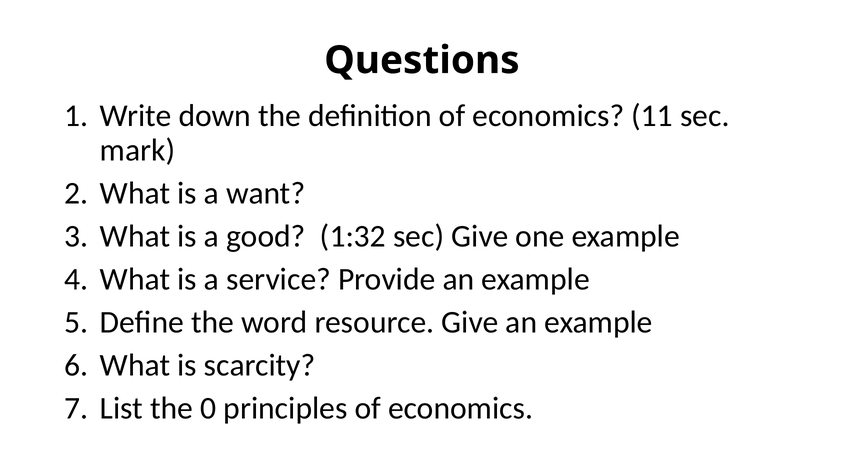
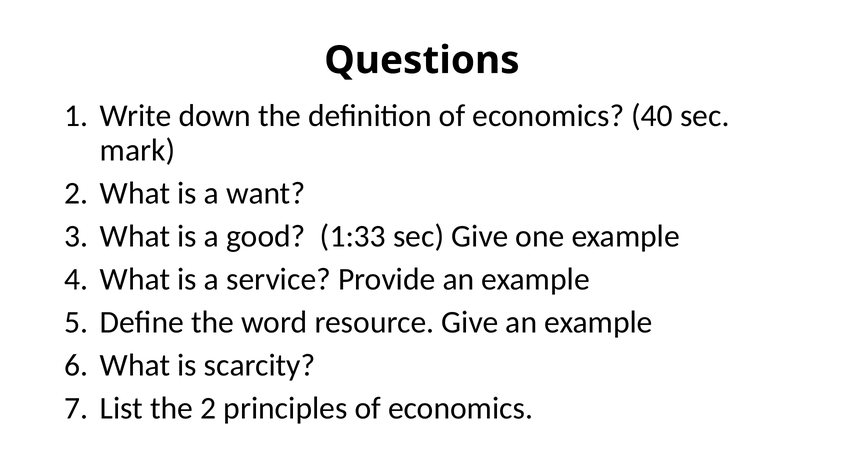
11: 11 -> 40
1:32: 1:32 -> 1:33
the 0: 0 -> 2
